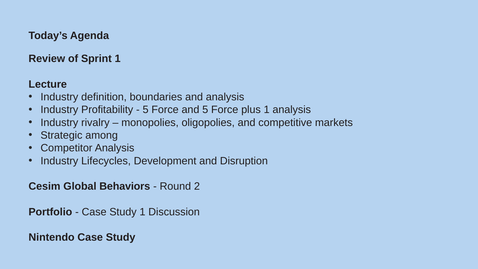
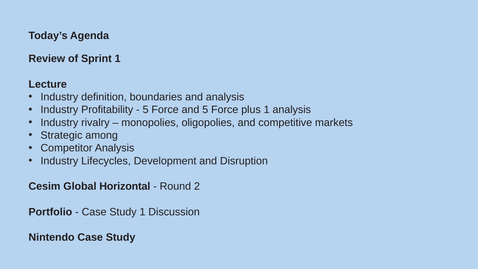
Behaviors: Behaviors -> Horizontal
